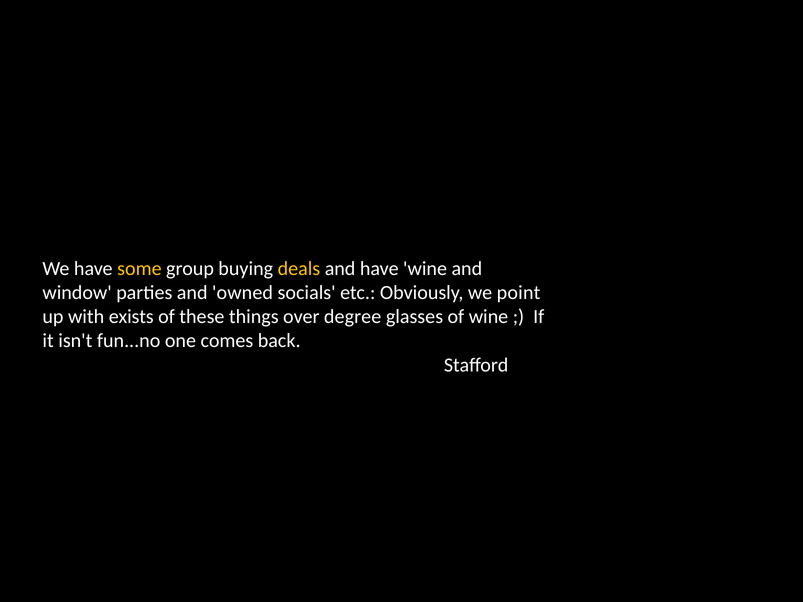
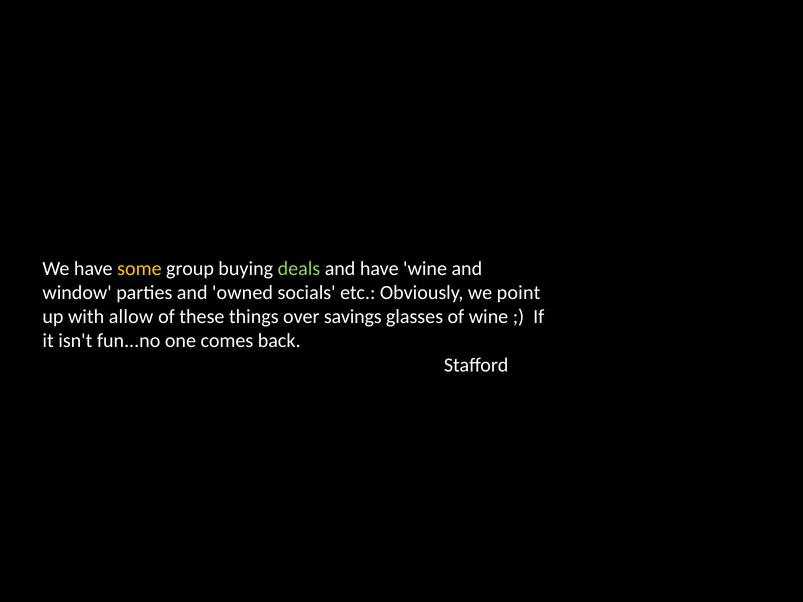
deals colour: yellow -> light green
exists: exists -> allow
degree: degree -> savings
